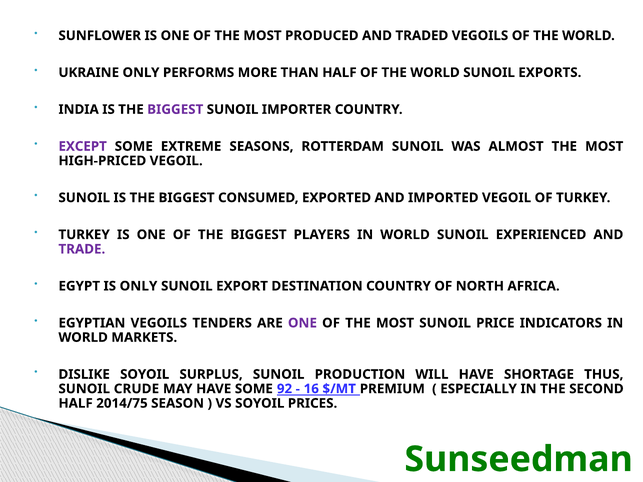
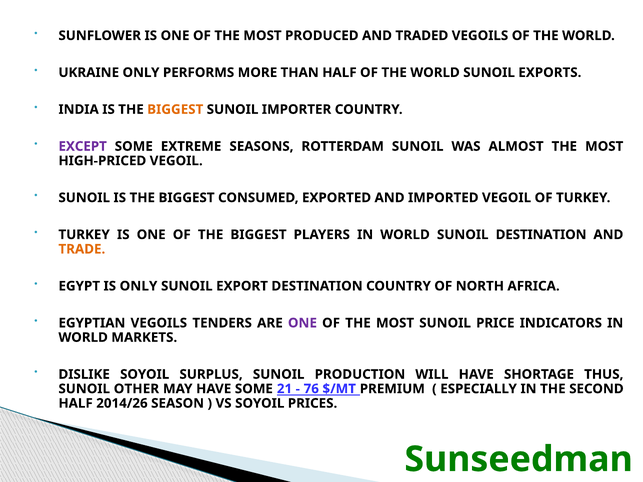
BIGGEST at (175, 109) colour: purple -> orange
SUNOIL EXPERIENCED: EXPERIENCED -> DESTINATION
TRADE colour: purple -> orange
CRUDE: CRUDE -> OTHER
92: 92 -> 21
16: 16 -> 76
2014/75: 2014/75 -> 2014/26
